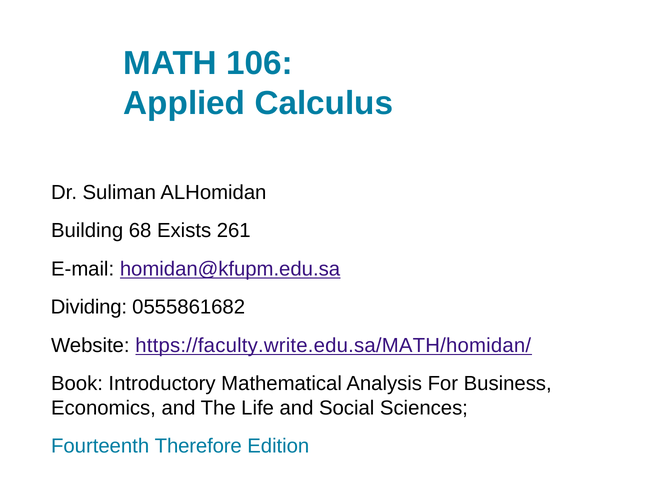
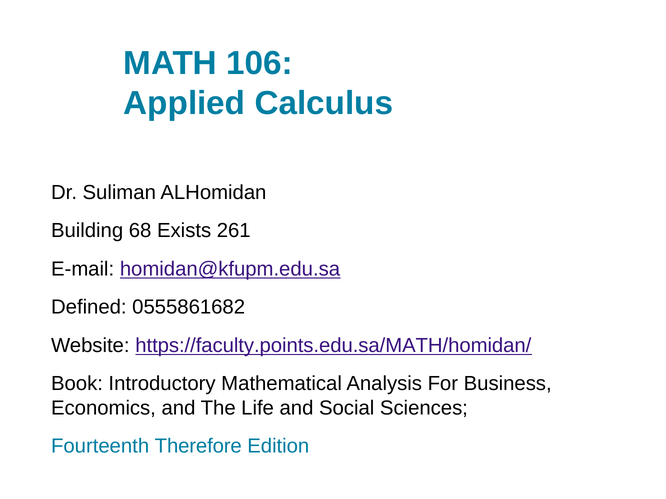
Dividing: Dividing -> Defined
https://faculty.write.edu.sa/MATH/homidan/: https://faculty.write.edu.sa/MATH/homidan/ -> https://faculty.points.edu.sa/MATH/homidan/
